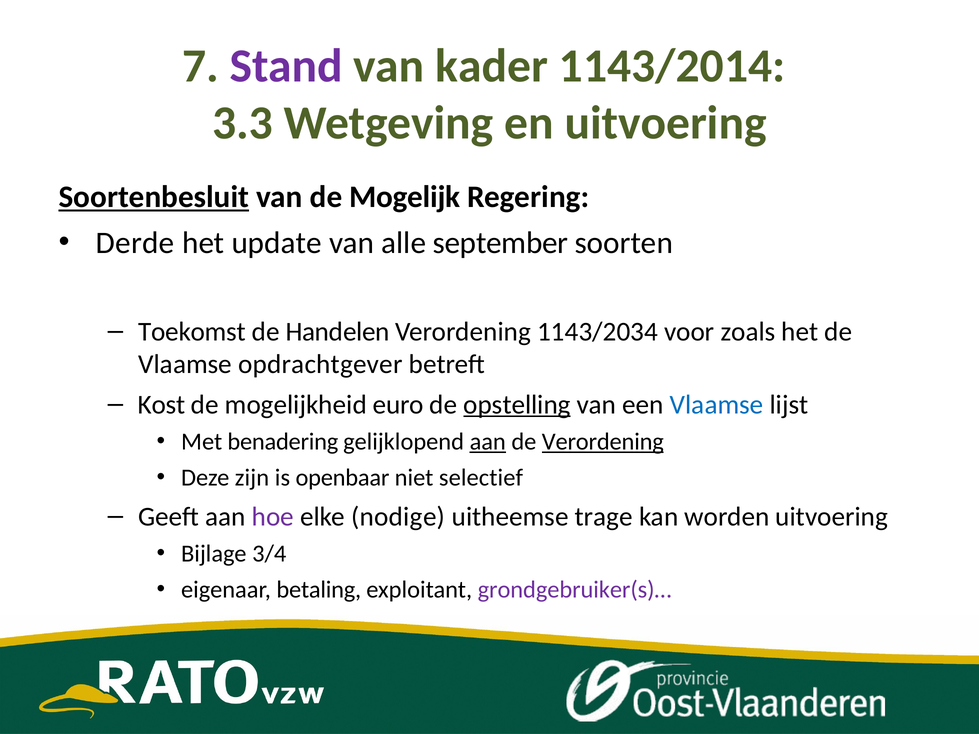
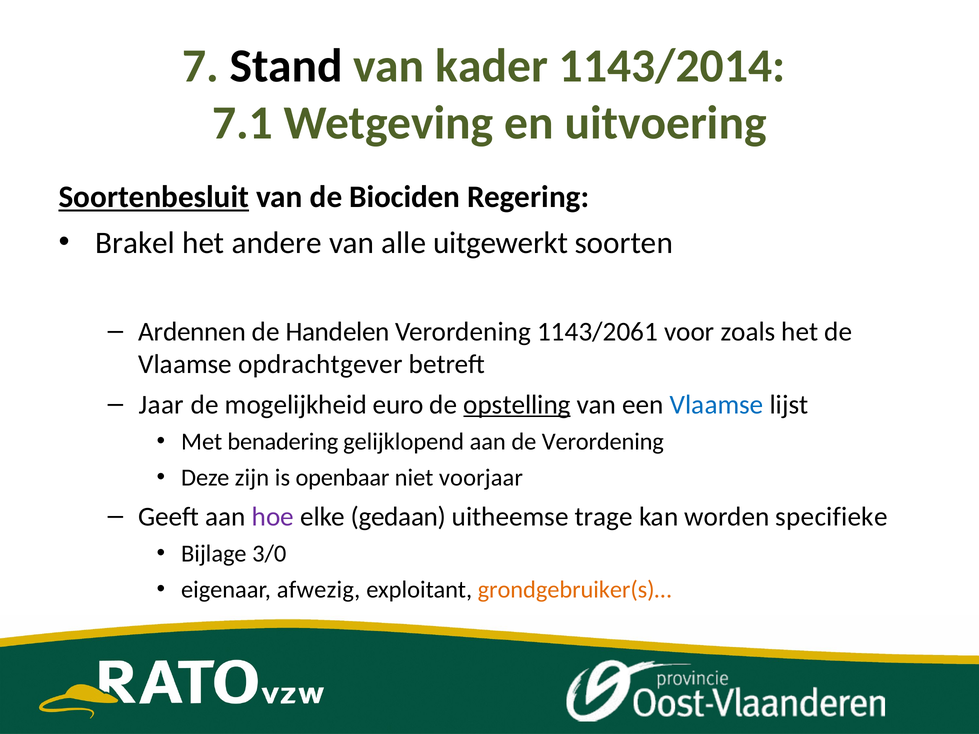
Stand colour: purple -> black
3.3: 3.3 -> 7.1
Mogelijk: Mogelijk -> Biociden
Derde: Derde -> Brakel
update: update -> andere
september: september -> uitgewerkt
Toekomst: Toekomst -> Ardennen
1143/2034: 1143/2034 -> 1143/2061
Kost: Kost -> Jaar
aan at (488, 442) underline: present -> none
Verordening at (603, 442) underline: present -> none
selectief: selectief -> voorjaar
nodige: nodige -> gedaan
worden uitvoering: uitvoering -> specifieke
3/4: 3/4 -> 3/0
betaling: betaling -> afwezig
grondgebruiker(s)… colour: purple -> orange
